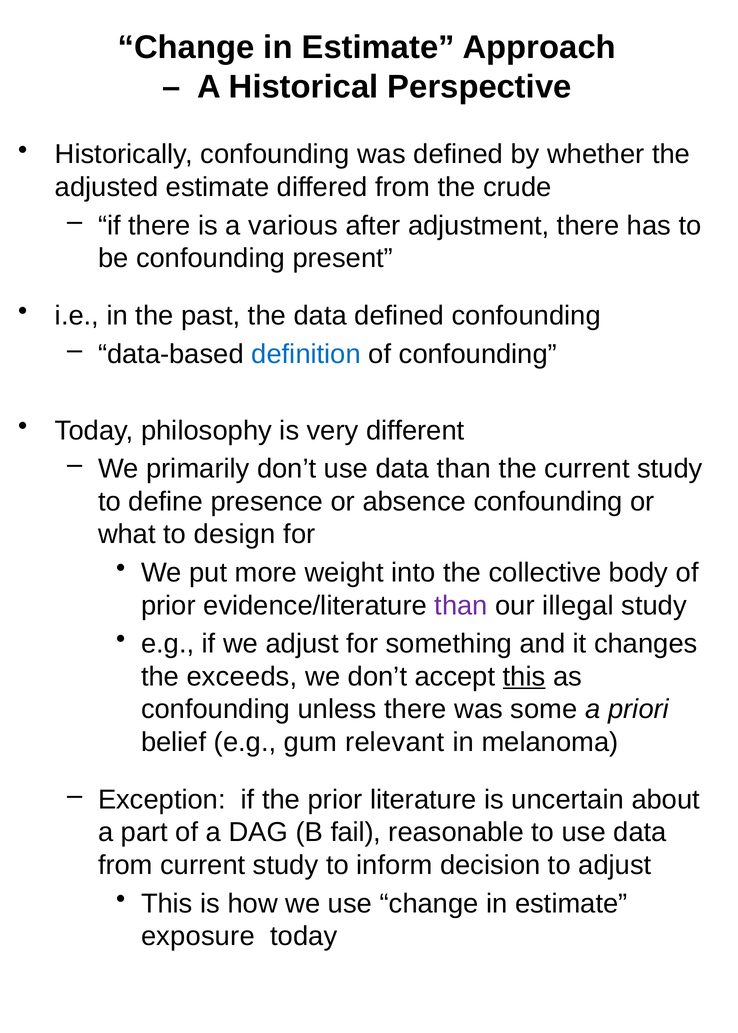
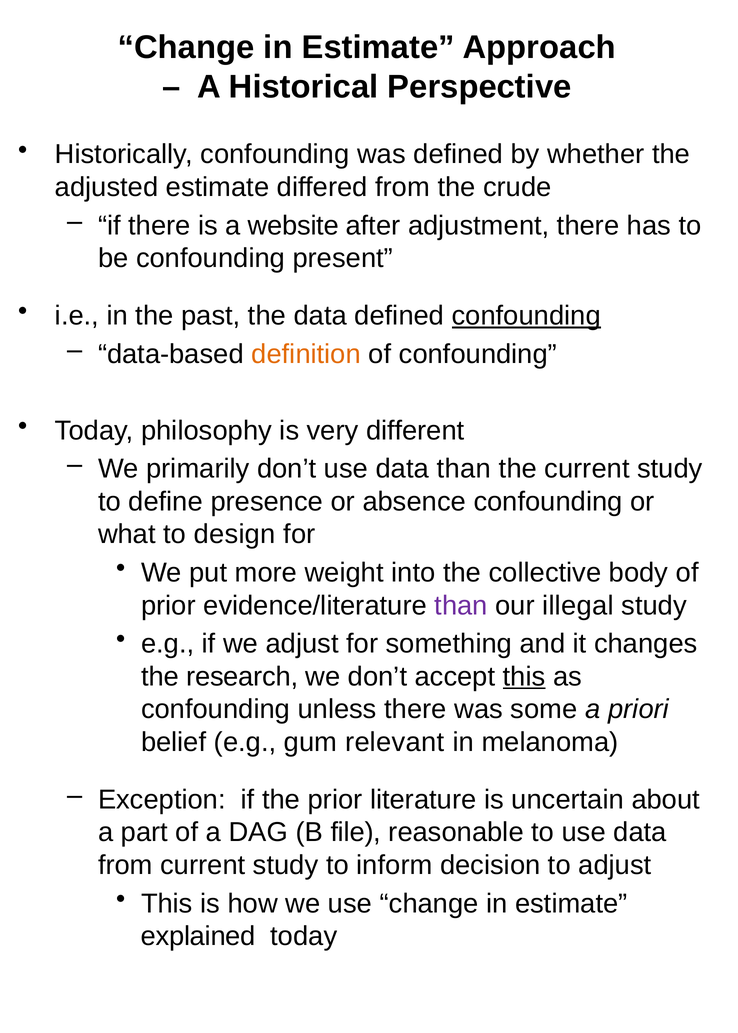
various: various -> website
confounding at (526, 316) underline: none -> present
definition colour: blue -> orange
exceeds: exceeds -> research
fail: fail -> file
exposure: exposure -> explained
